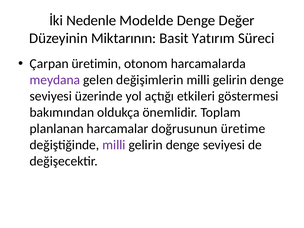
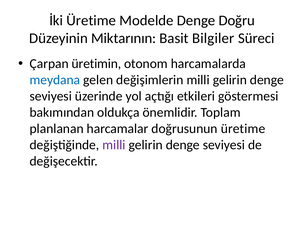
İki Nedenle: Nedenle -> Üretime
Değer: Değer -> Doğru
Yatırım: Yatırım -> Bilgiler
meydana colour: purple -> blue
